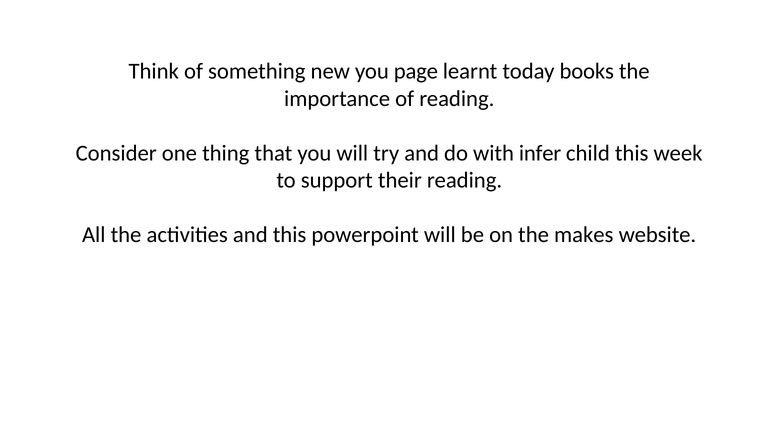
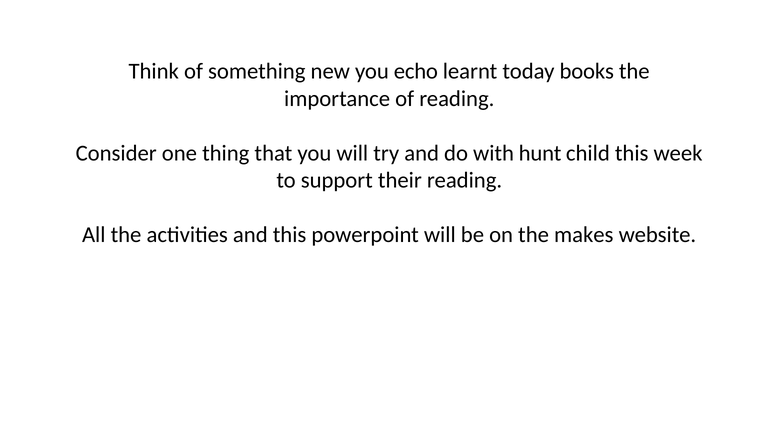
page: page -> echo
infer: infer -> hunt
